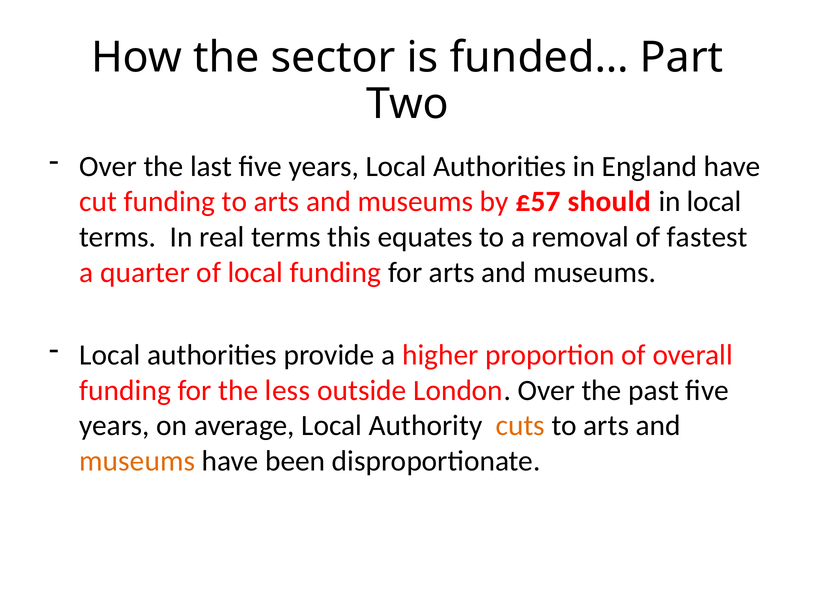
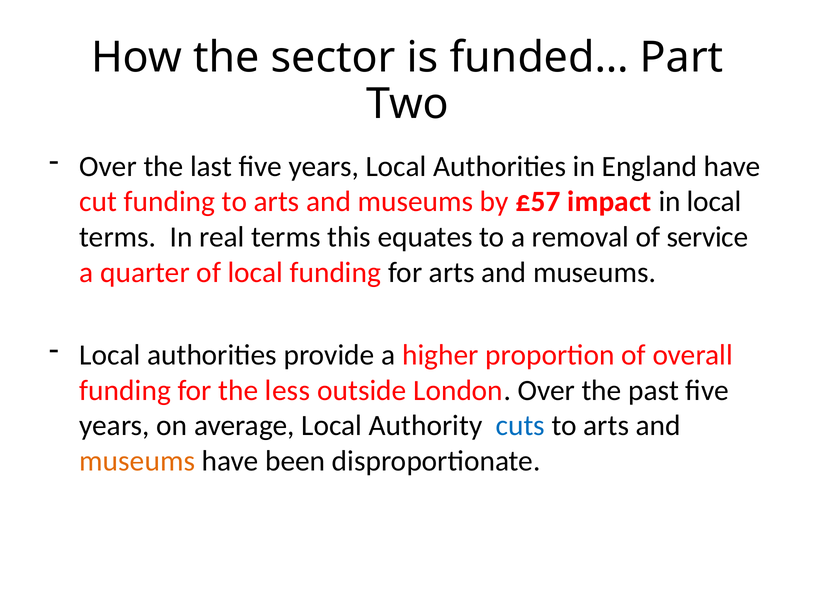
should: should -> impact
fastest: fastest -> service
cuts colour: orange -> blue
